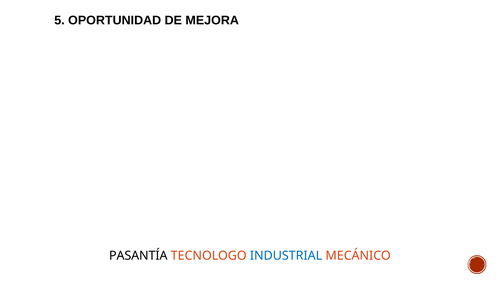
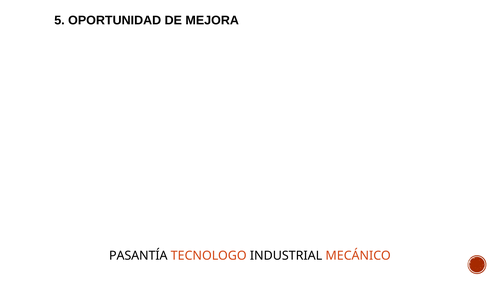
INDUSTRIAL colour: blue -> black
